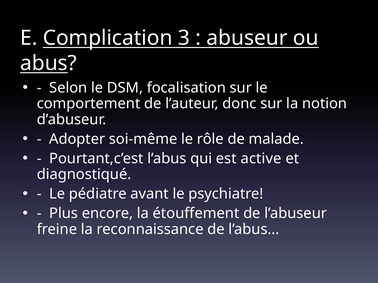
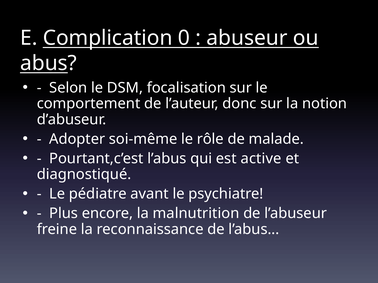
3: 3 -> 0
étouffement: étouffement -> malnutrition
